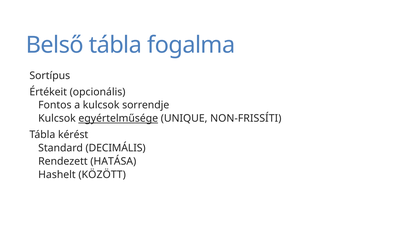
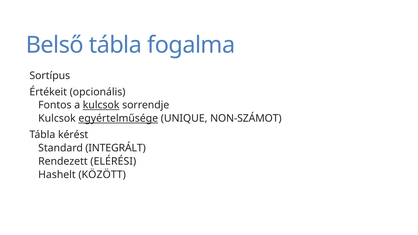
kulcsok at (101, 105) underline: none -> present
NON-FRISSÍTI: NON-FRISSÍTI -> NON-SZÁMOT
DECIMÁLIS: DECIMÁLIS -> INTEGRÁLT
HATÁSA: HATÁSA -> ELÉRÉSI
